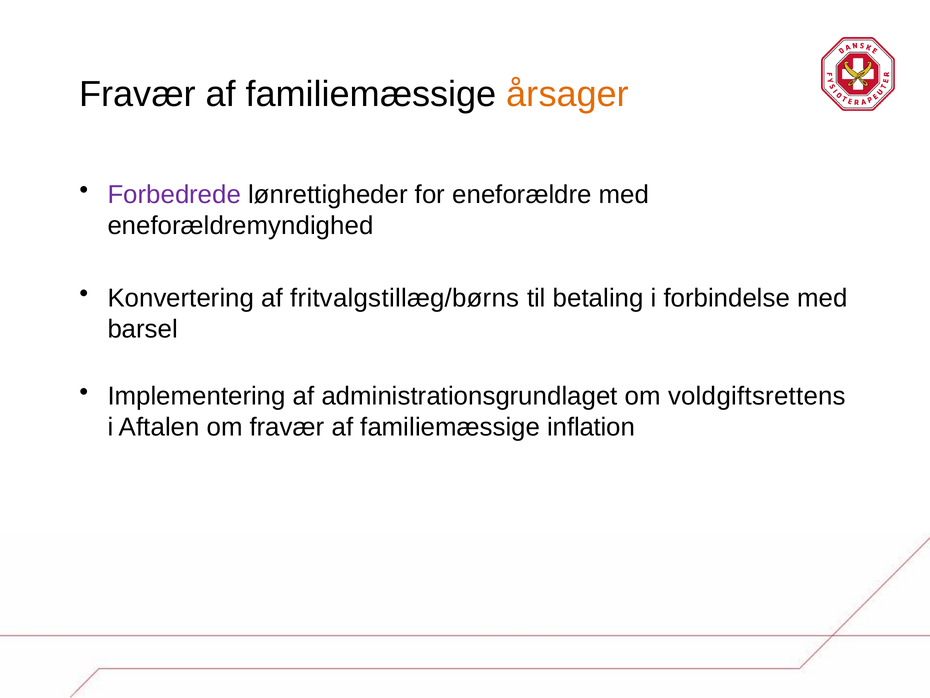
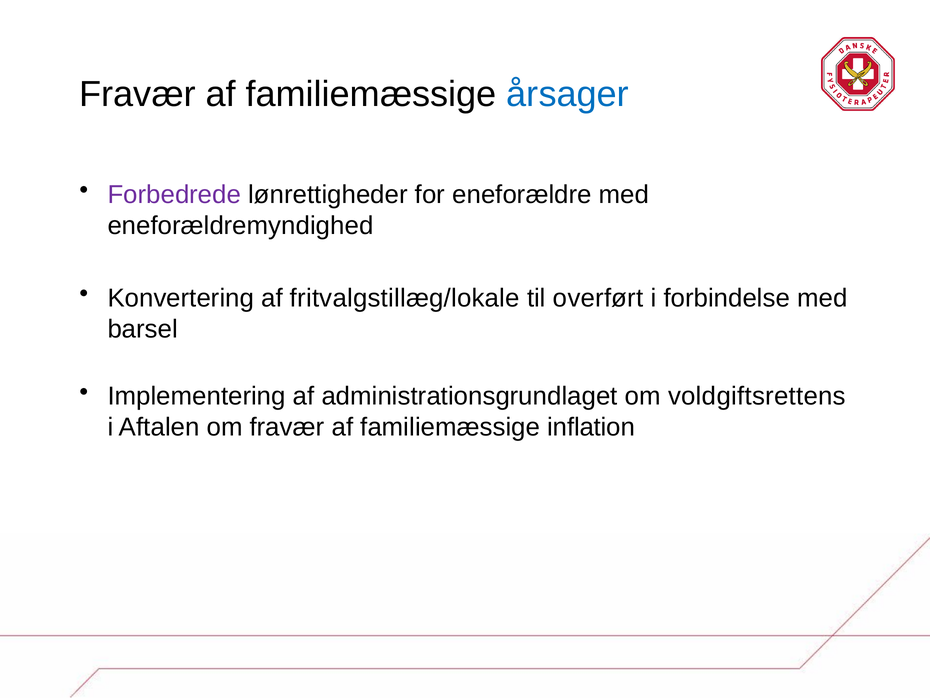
årsager colour: orange -> blue
fritvalgstillæg/børns: fritvalgstillæg/børns -> fritvalgstillæg/lokale
betaling: betaling -> overført
